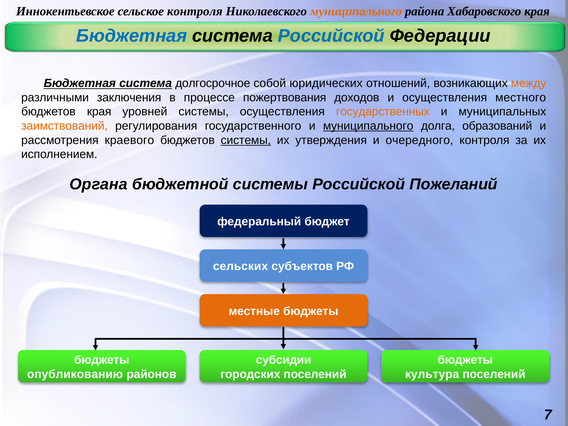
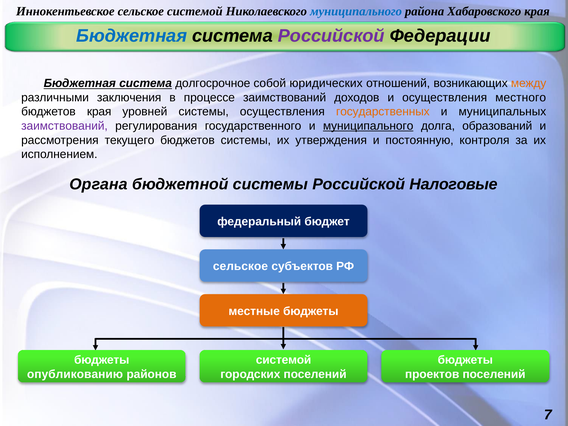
сельское контроля: контроля -> системой
муниципального at (356, 11) colour: orange -> blue
Российской at (331, 36) colour: blue -> purple
процессе пожертвования: пожертвования -> заимствований
заимствований at (64, 126) colour: orange -> purple
краевого: краевого -> текущего
системы at (246, 140) underline: present -> none
очередного: очередного -> постоянную
Пожеланий: Пожеланий -> Налоговые
сельских at (240, 266): сельских -> сельское
субсидии at (284, 360): субсидии -> системой
культура: культура -> проектов
